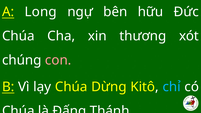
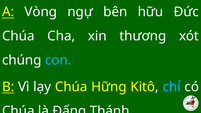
Long: Long -> Vòng
con colour: pink -> light blue
Dừng: Dừng -> Hững
